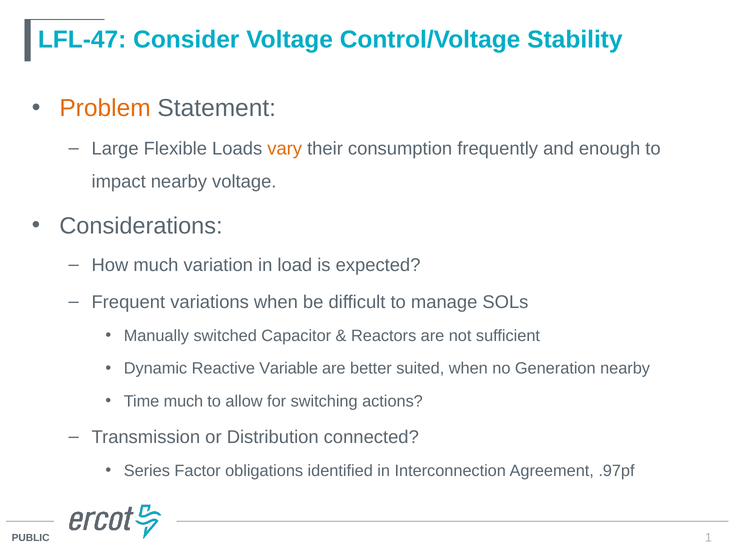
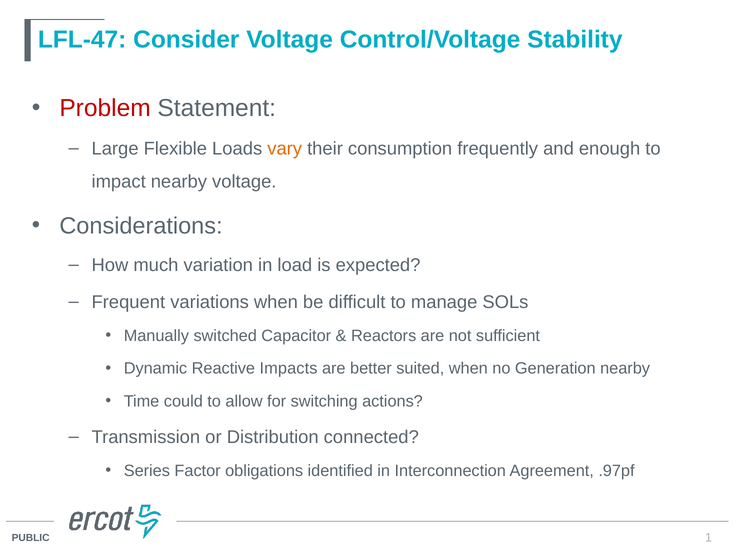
Problem colour: orange -> red
Variable: Variable -> Impacts
Time much: much -> could
